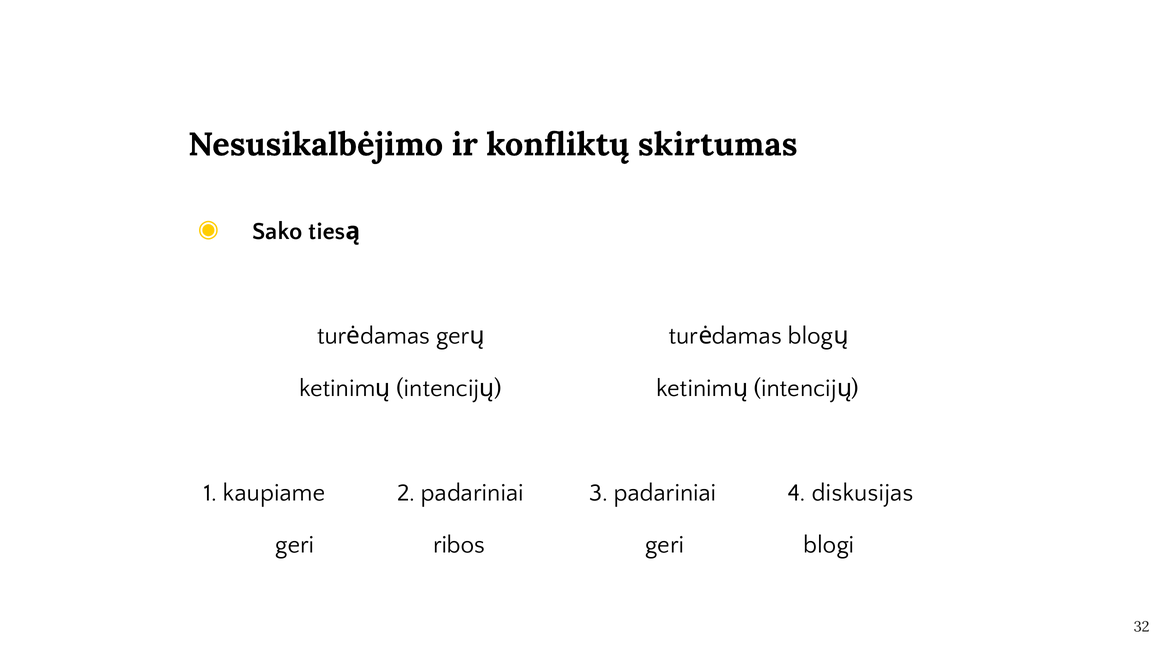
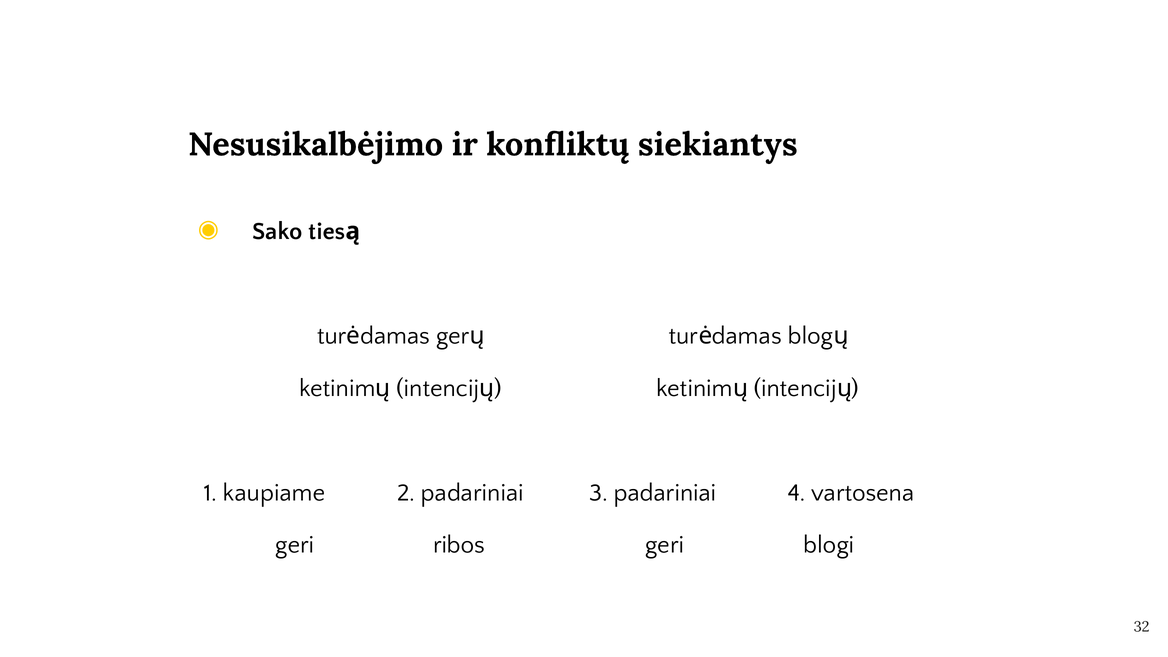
skirtumas: skirtumas -> siekiantys
diskusijas: diskusijas -> vartosena
